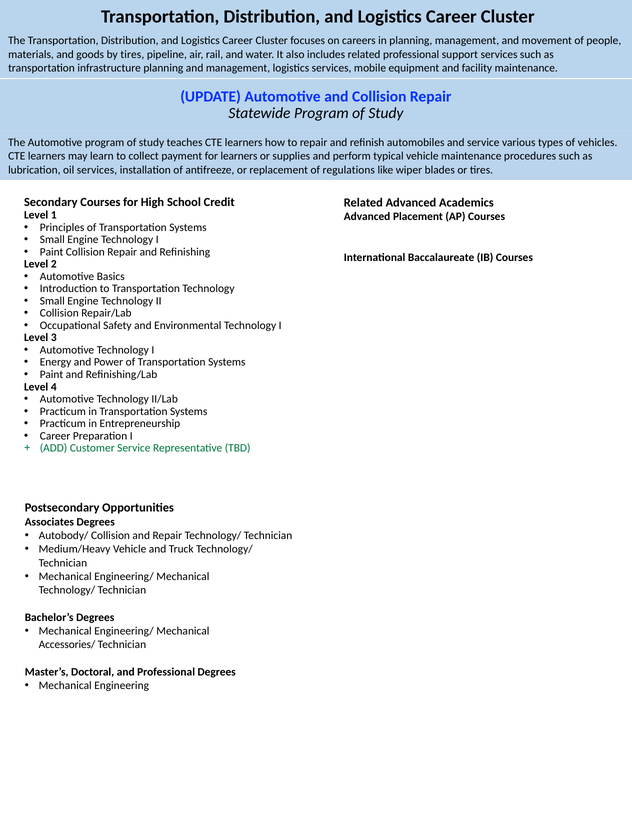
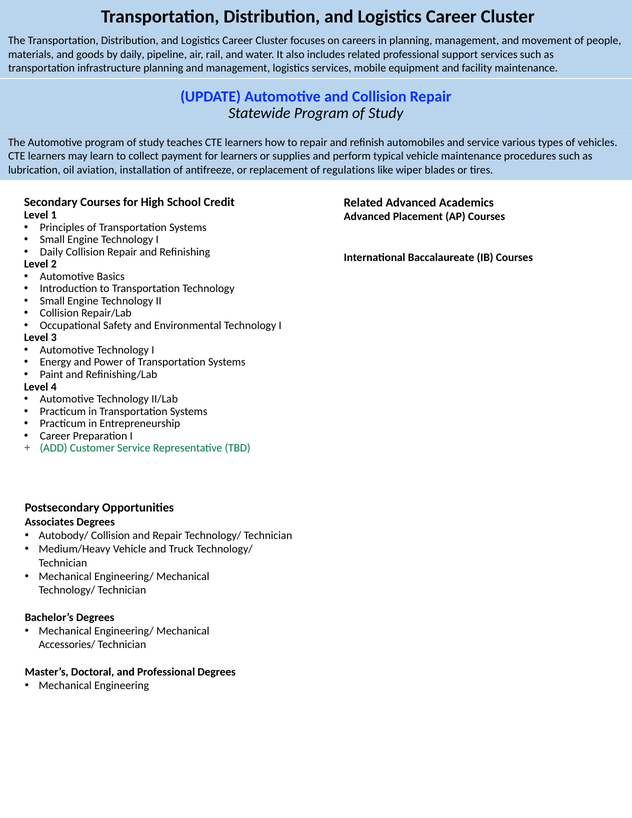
by tires: tires -> daily
oil services: services -> aviation
Paint at (52, 252): Paint -> Daily
